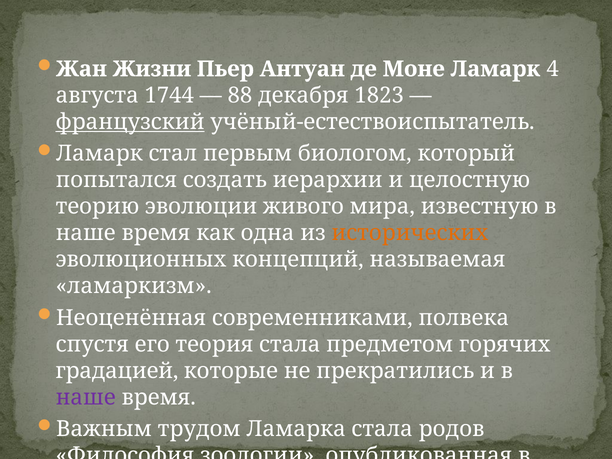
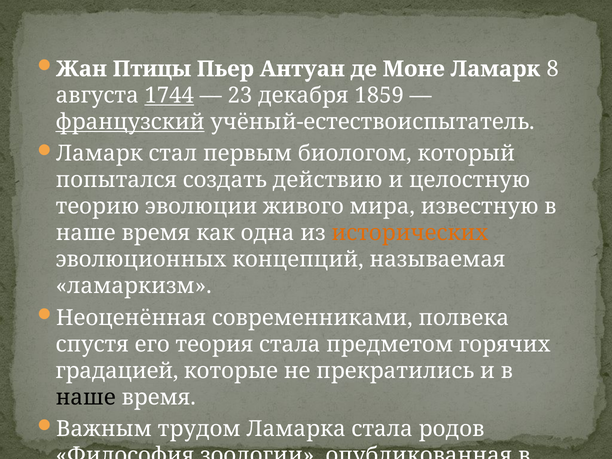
Жизни: Жизни -> Птицы
4: 4 -> 8
1744 underline: none -> present
88: 88 -> 23
1823: 1823 -> 1859
иерархии: иерархии -> действию
наше at (86, 397) colour: purple -> black
